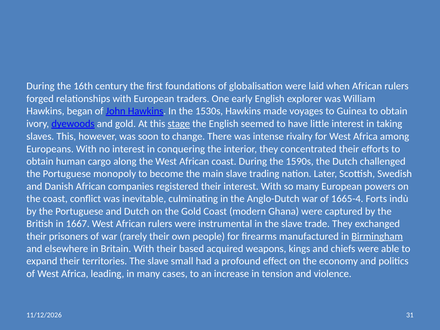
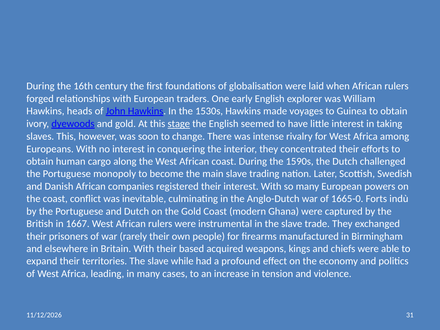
began: began -> heads
1665-4: 1665-4 -> 1665-0
Birmingham underline: present -> none
small: small -> while
